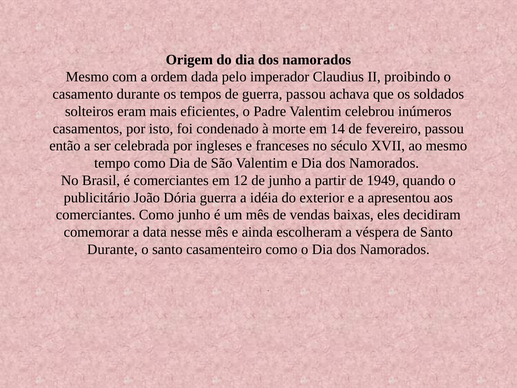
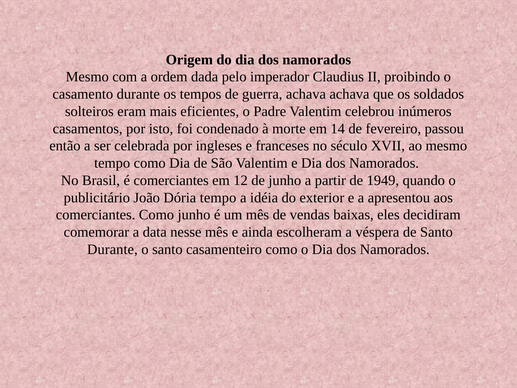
guerra passou: passou -> achava
Dória guerra: guerra -> tempo
